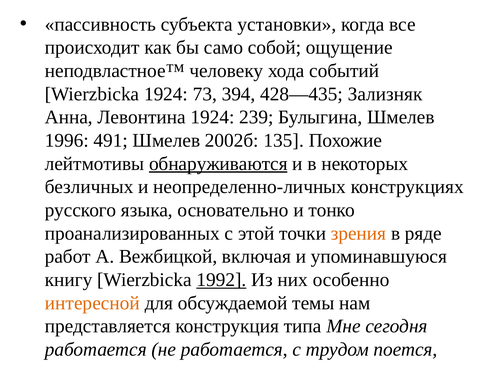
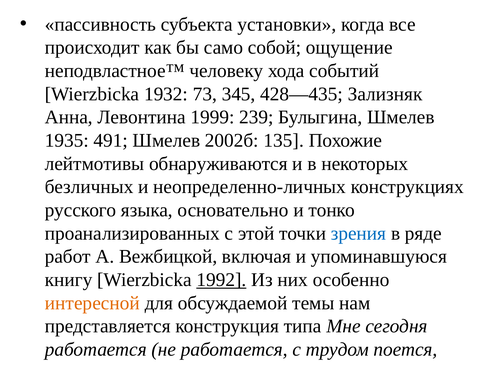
Wierzbicka 1924: 1924 -> 1932
394: 394 -> 345
Левонтина 1924: 1924 -> 1999
1996: 1996 -> 1935
обнаруживаются underline: present -> none
зрения colour: orange -> blue
